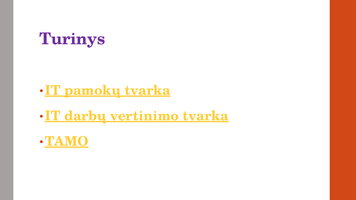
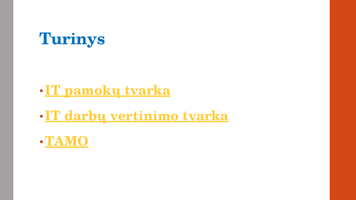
Turinys colour: purple -> blue
